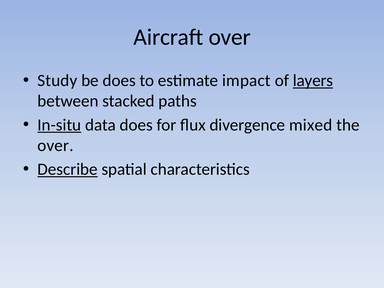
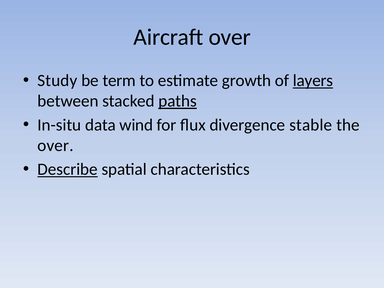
be does: does -> term
impact: impact -> growth
paths underline: none -> present
In-situ underline: present -> none
data does: does -> wind
mixed: mixed -> stable
